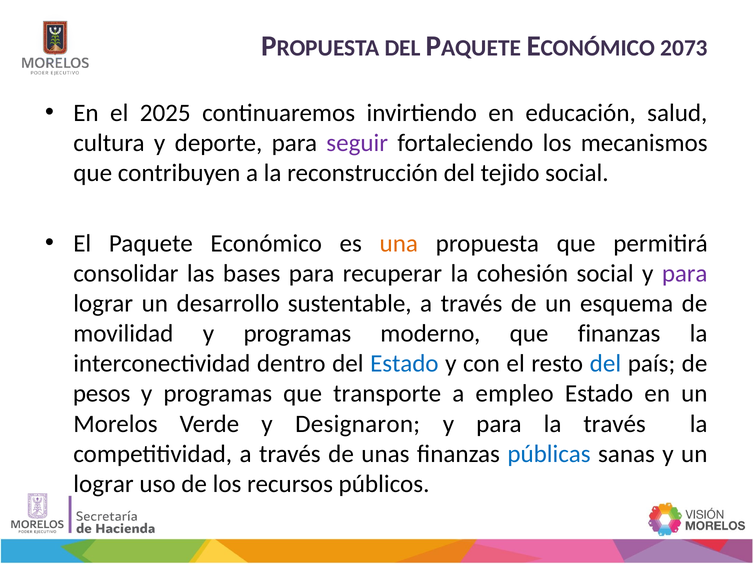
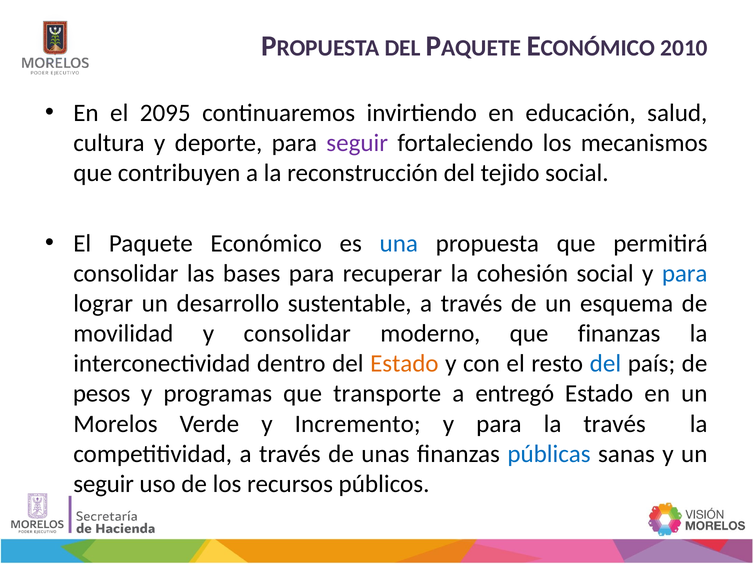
2073: 2073 -> 2010
2025: 2025 -> 2095
una colour: orange -> blue
para at (685, 274) colour: purple -> blue
movilidad y programas: programas -> consolidar
Estado at (404, 364) colour: blue -> orange
empleo: empleo -> entregó
Designaron: Designaron -> Incremento
lograr at (104, 485): lograr -> seguir
